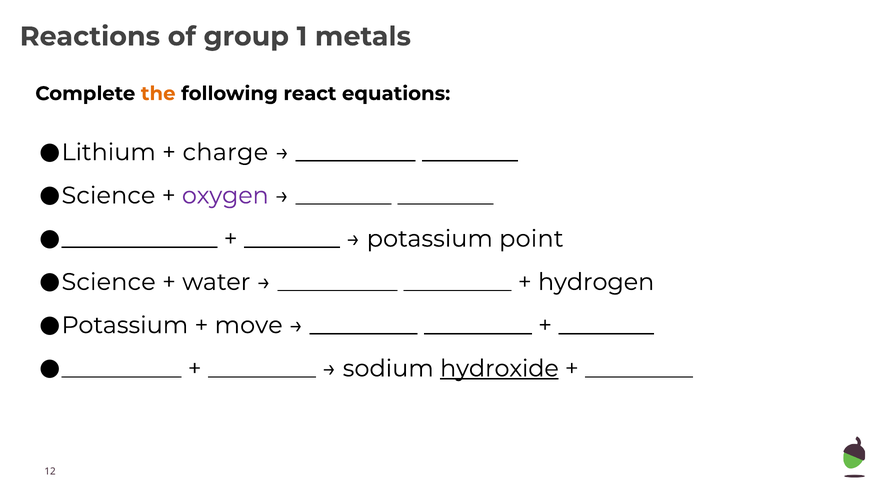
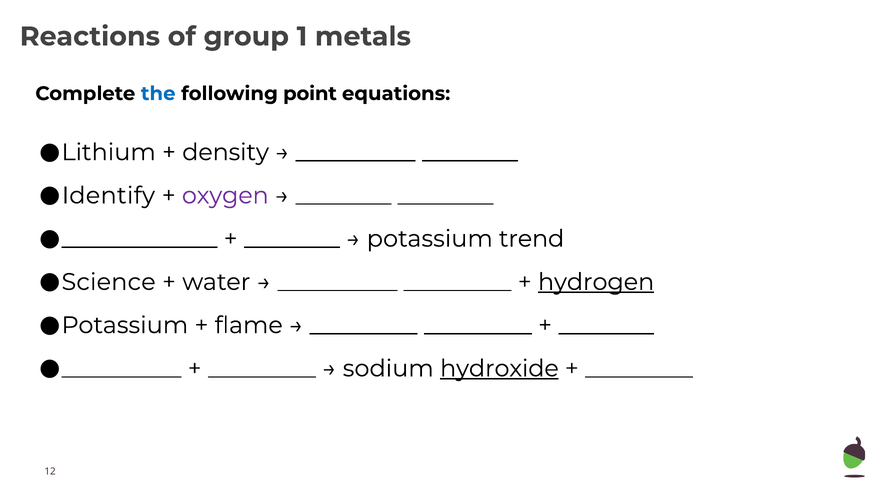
the colour: orange -> blue
react: react -> point
charge: charge -> density
Science at (108, 195): Science -> Identify
point: point -> trend
hydrogen underline: none -> present
move: move -> flame
